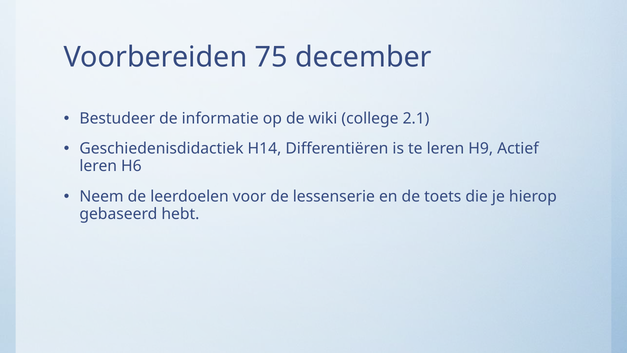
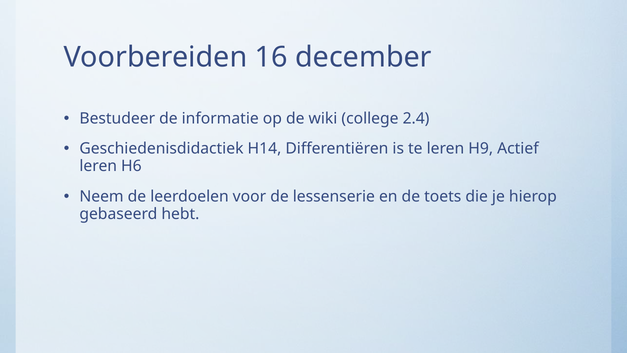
75: 75 -> 16
2.1: 2.1 -> 2.4
